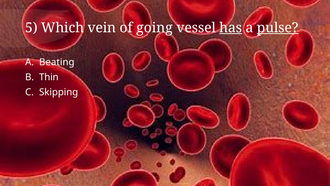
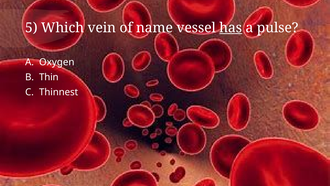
going: going -> name
pulse underline: present -> none
Beating: Beating -> Oxygen
Skipping: Skipping -> Thinnest
